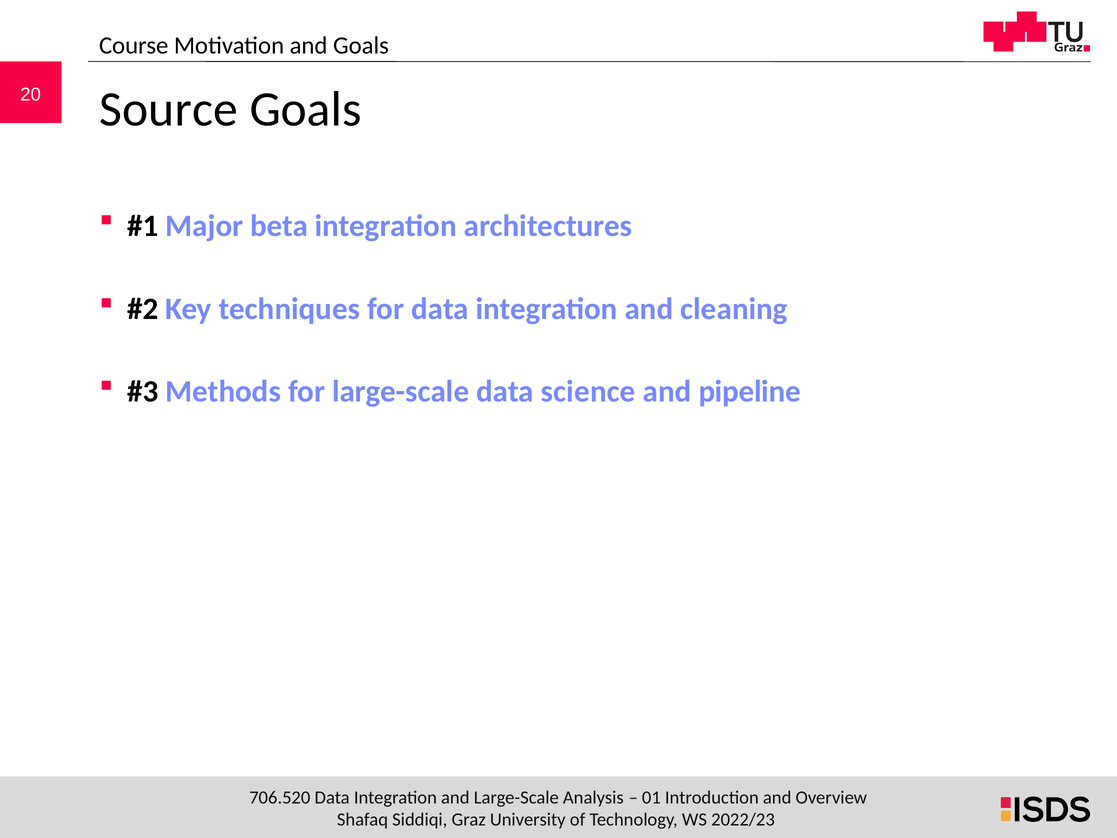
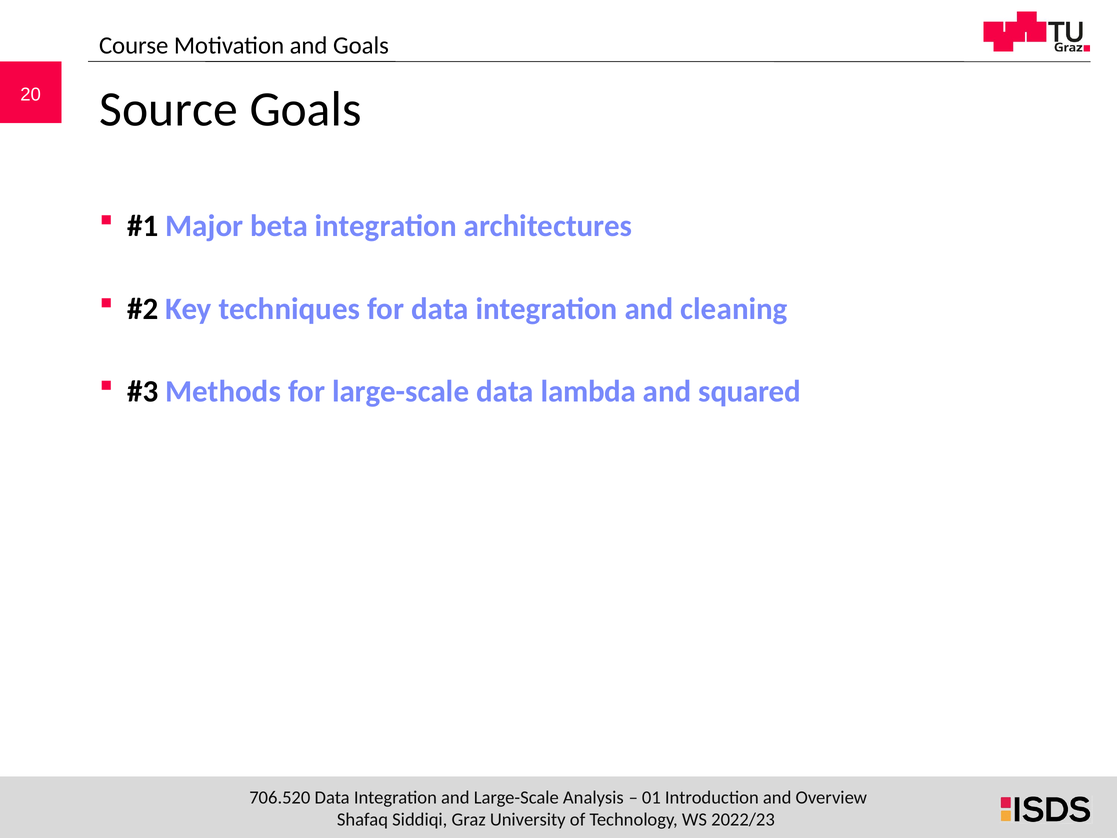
science: science -> lambda
pipeline: pipeline -> squared
